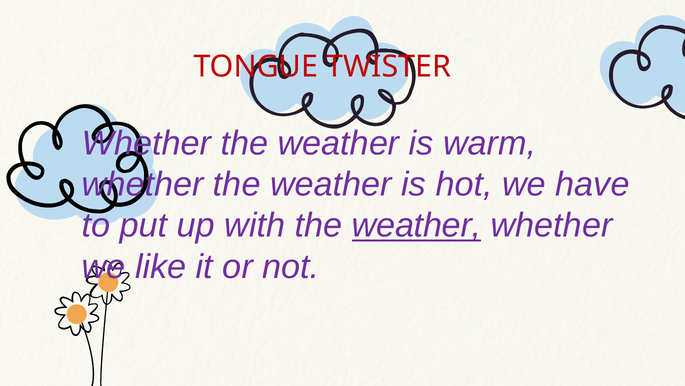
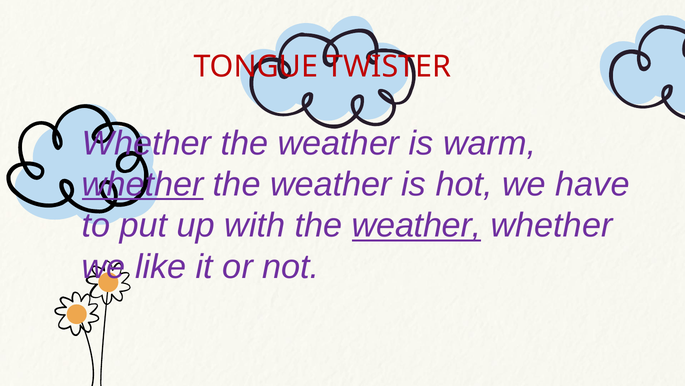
whether at (143, 184) underline: none -> present
